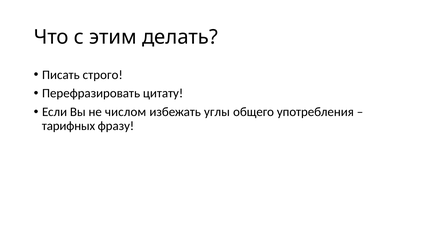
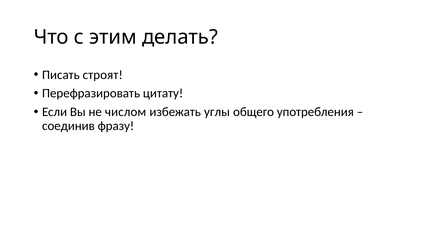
строго: строго -> строят
тарифных: тарифных -> соединив
